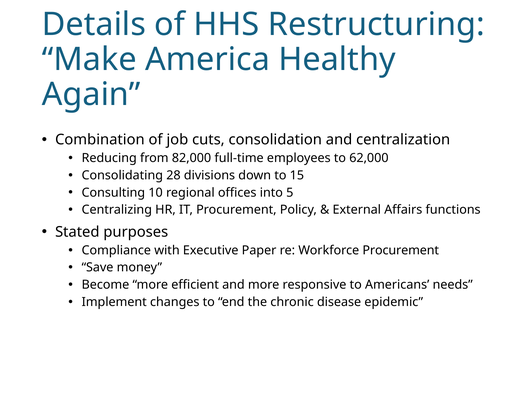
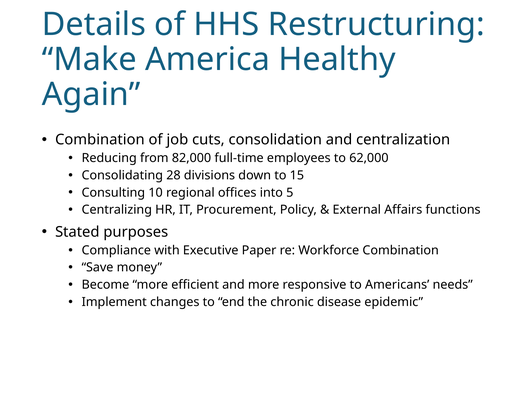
Workforce Procurement: Procurement -> Combination
